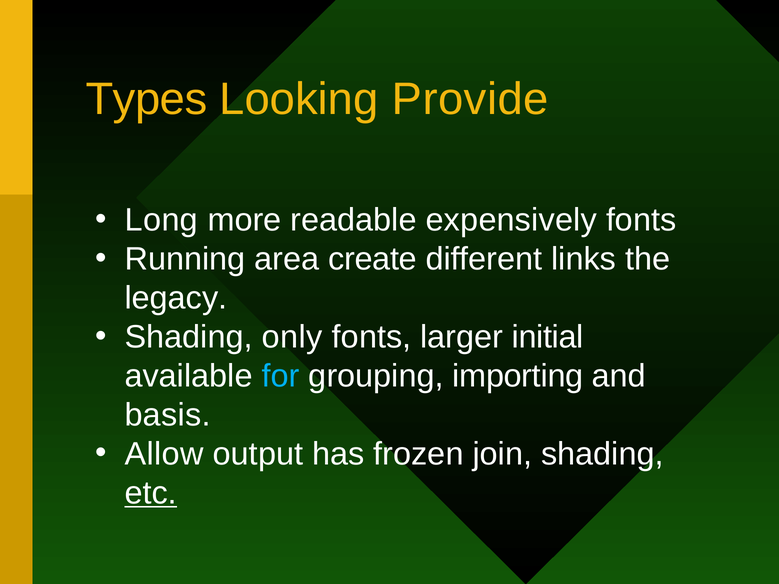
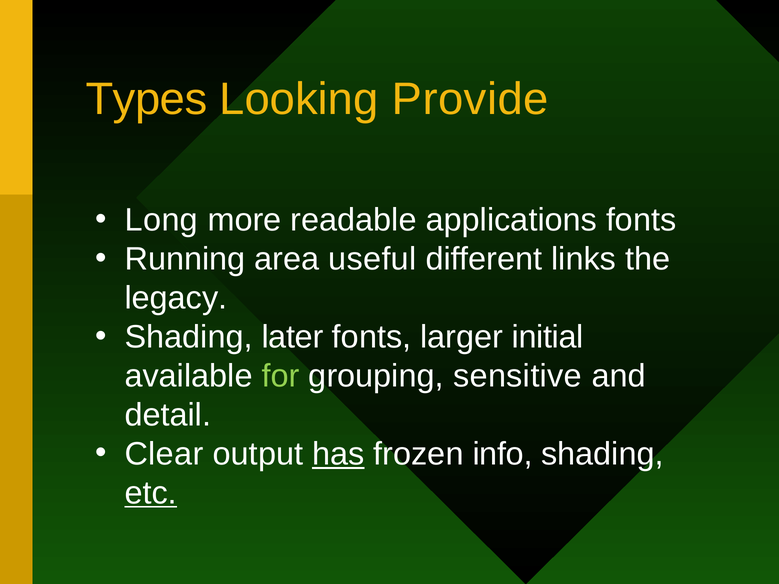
expensively: expensively -> applications
create: create -> useful
only: only -> later
for colour: light blue -> light green
importing: importing -> sensitive
basis: basis -> detail
Allow: Allow -> Clear
has underline: none -> present
join: join -> info
